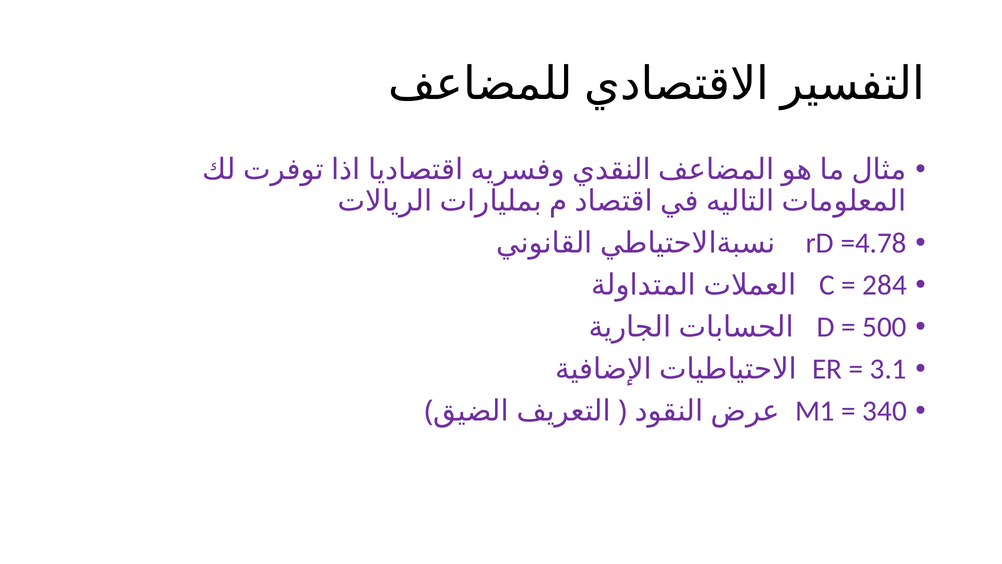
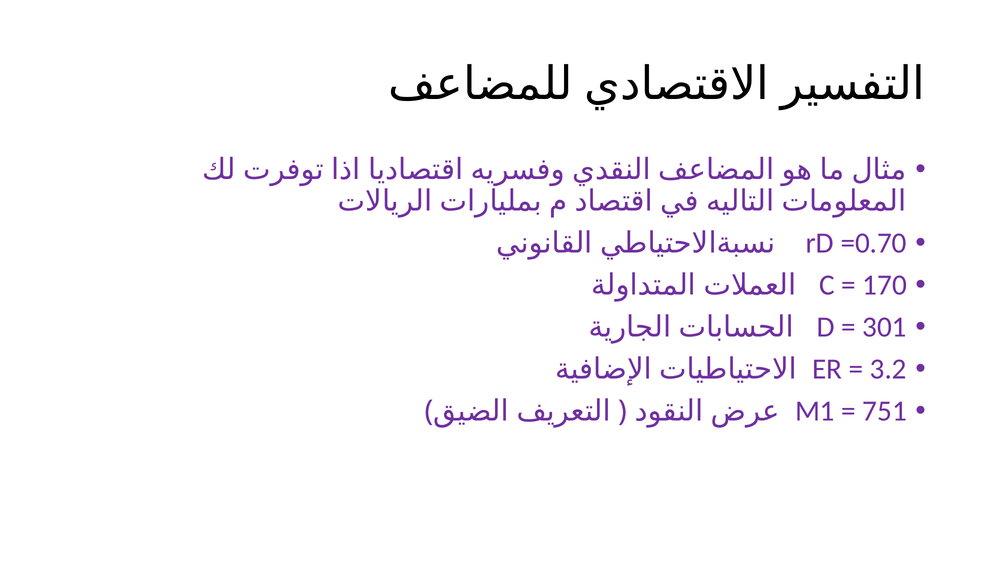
=4.78: =4.78 -> =0.70
284: 284 -> 170
500: 500 -> 301
3.1: 3.1 -> 3.2
340: 340 -> 751
